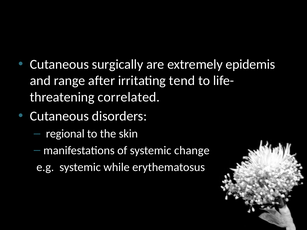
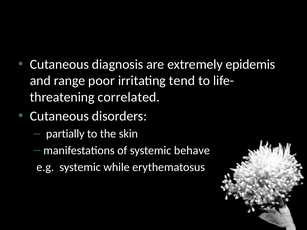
surgically: surgically -> diagnosis
after: after -> poor
regional: regional -> partially
change: change -> behave
